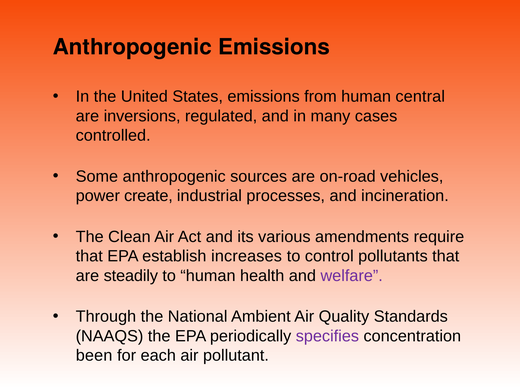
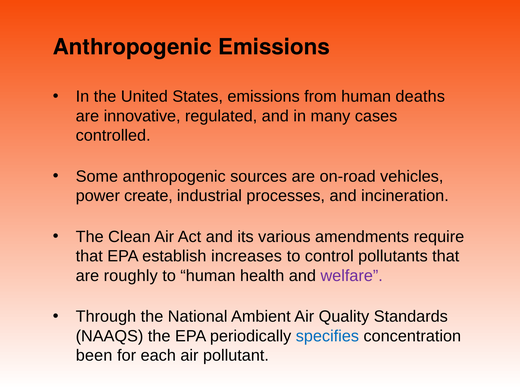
central: central -> deaths
inversions: inversions -> innovative
steadily: steadily -> roughly
specifies colour: purple -> blue
